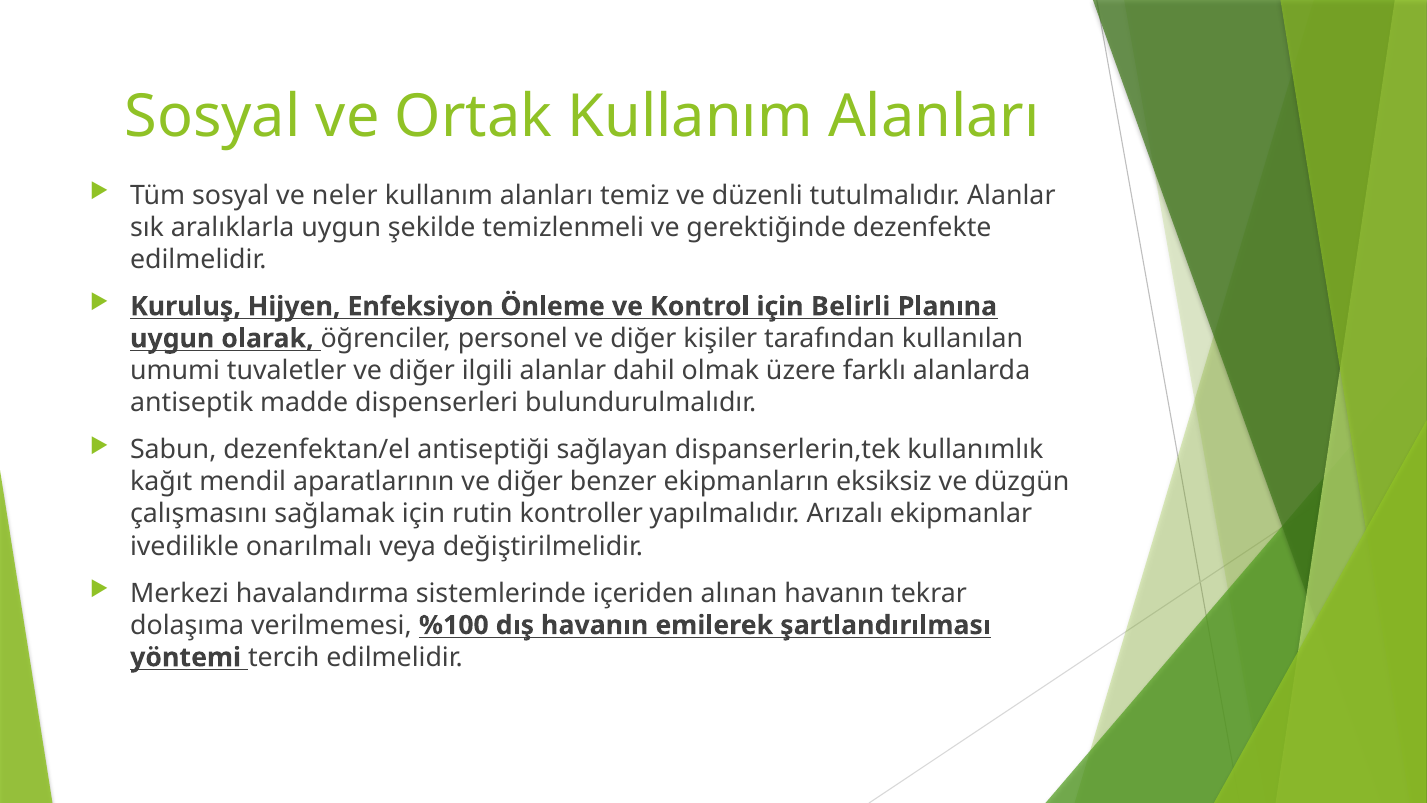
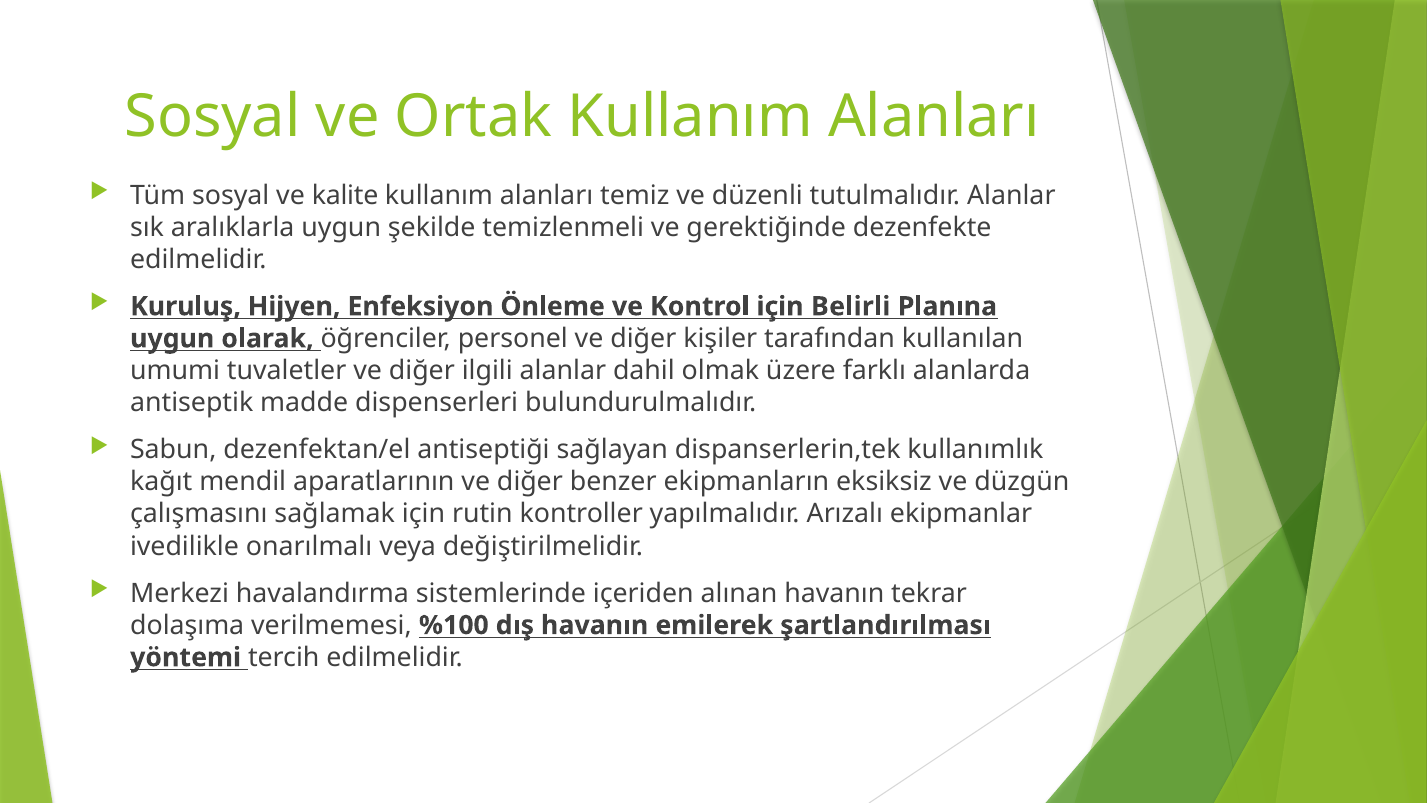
neler: neler -> kalite
